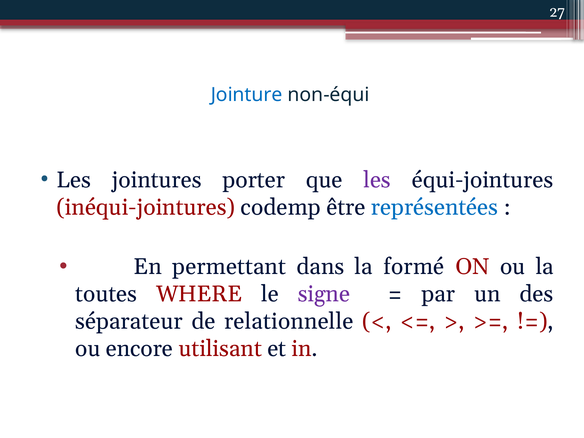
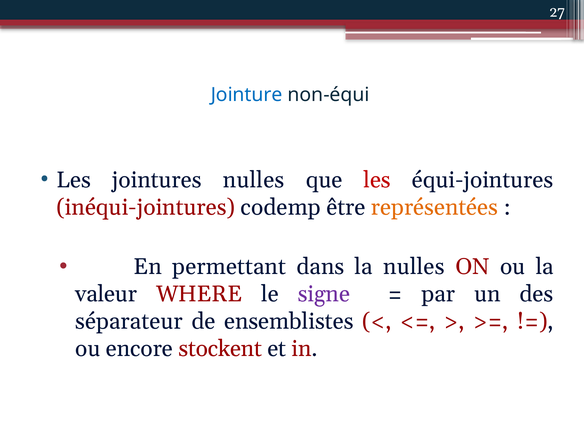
jointures porter: porter -> nulles
les at (377, 180) colour: purple -> red
représentées colour: blue -> orange
la formé: formé -> nulles
toutes: toutes -> valeur
relationnelle: relationnelle -> ensemblistes
utilisant: utilisant -> stockent
